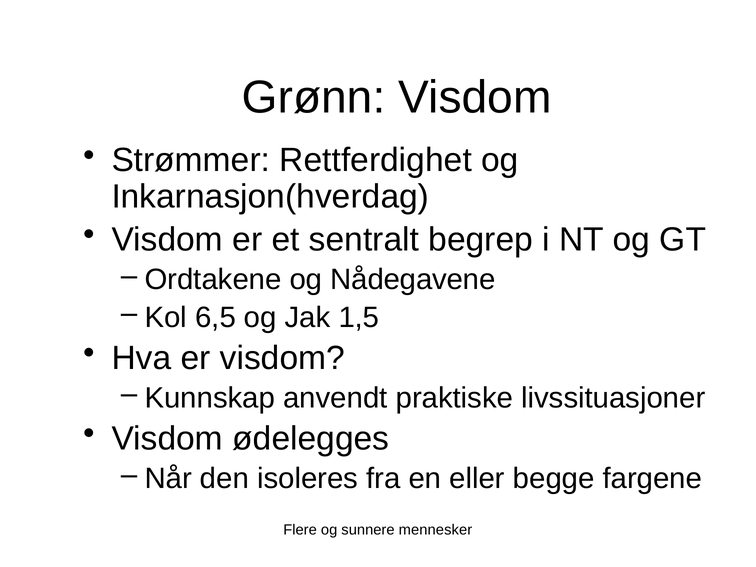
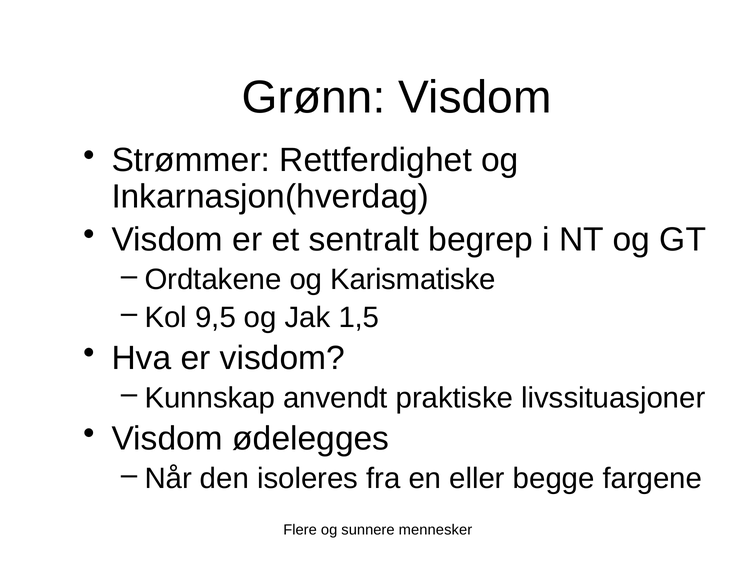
Nådegavene: Nådegavene -> Karismatiske
6,5: 6,5 -> 9,5
